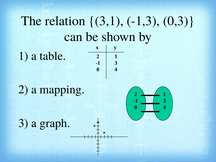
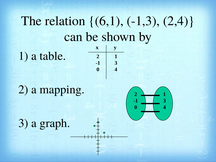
3,1: 3,1 -> 6,1
0,3: 0,3 -> 2,4
